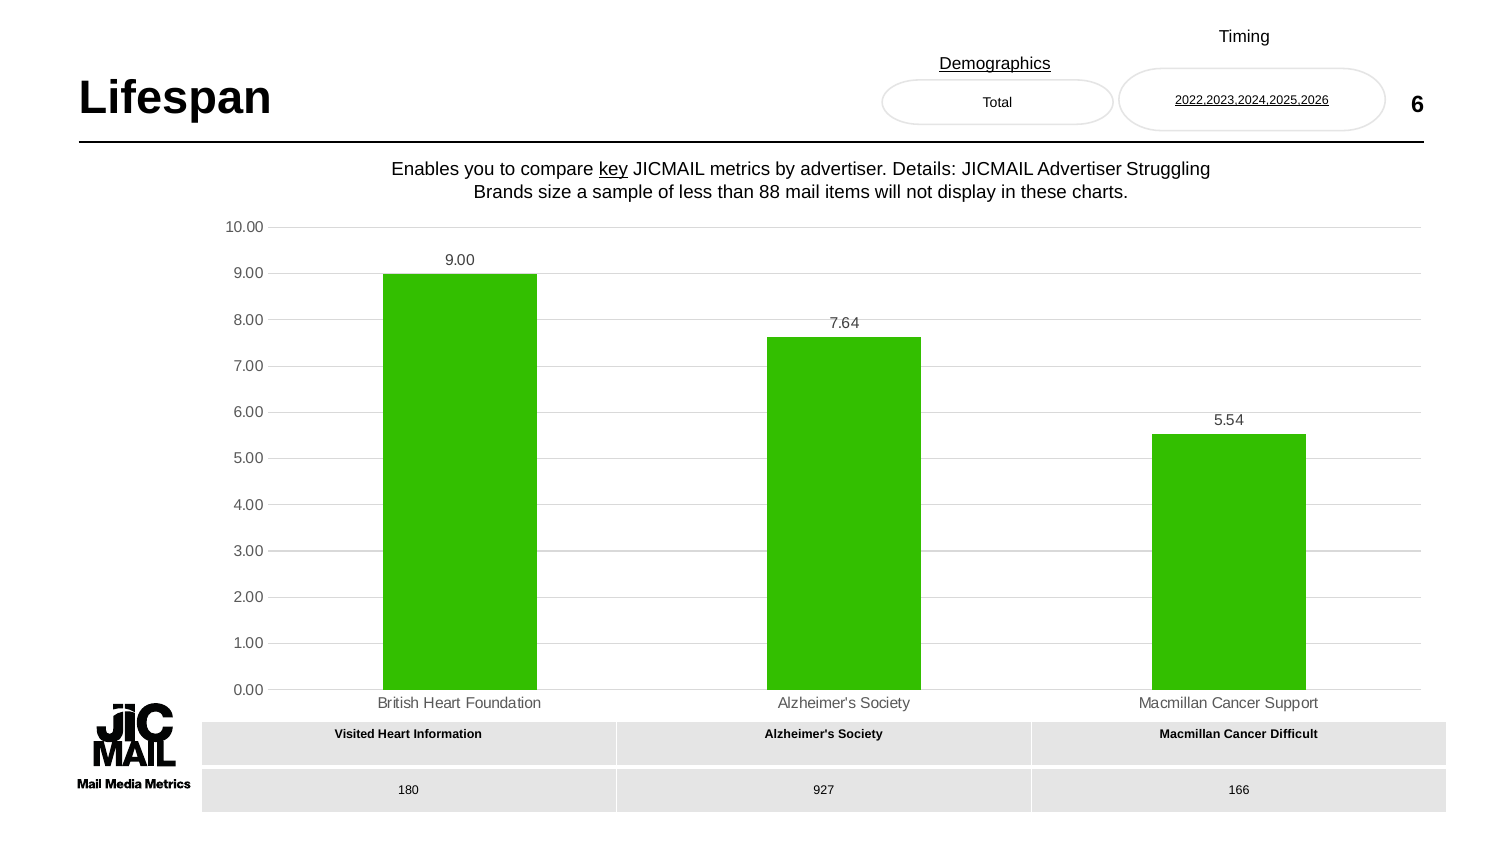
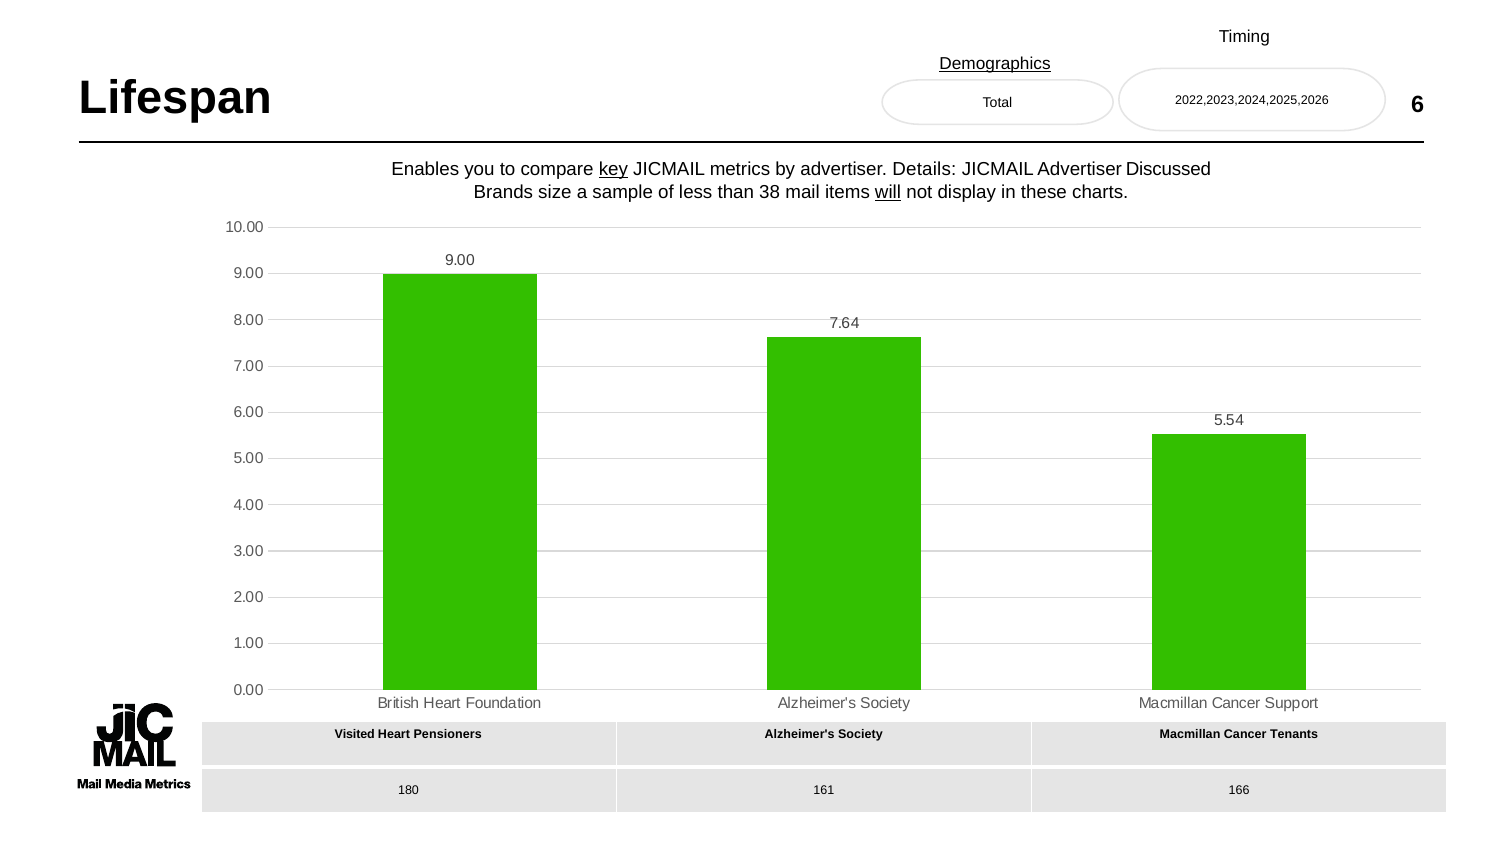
2022,2023,2024,2025,2026 underline: present -> none
Struggling: Struggling -> Discussed
88: 88 -> 38
will underline: none -> present
Information: Information -> Pensioners
Difficult: Difficult -> Tenants
927: 927 -> 161
